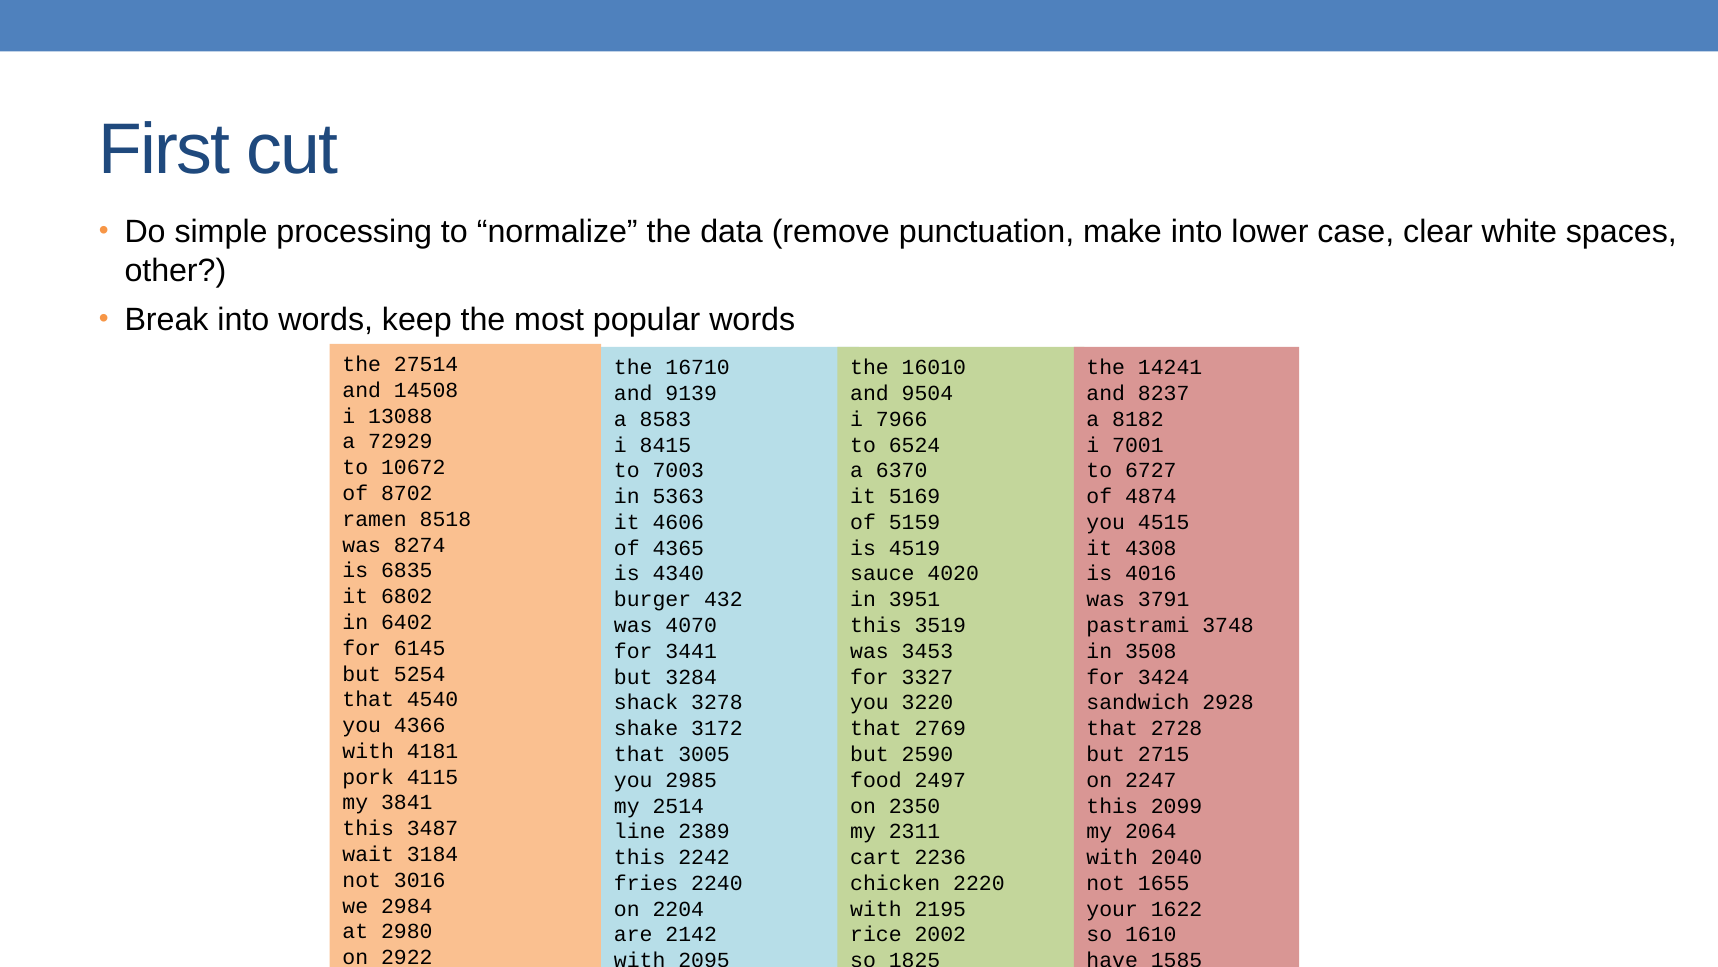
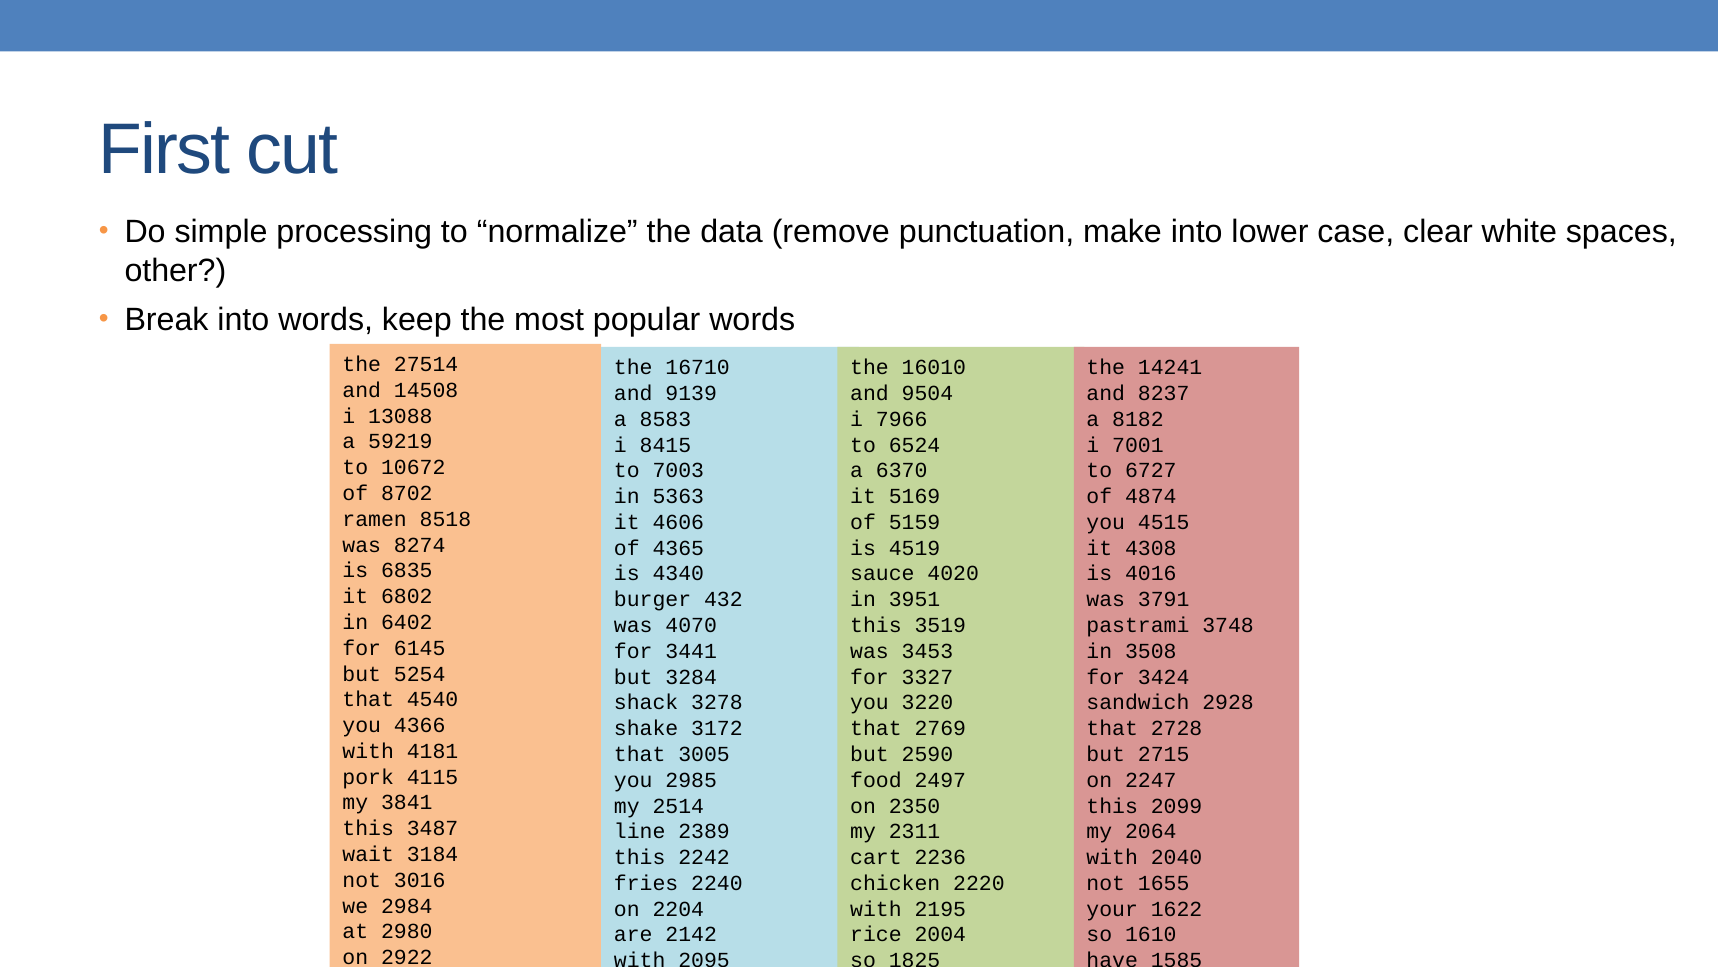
72929: 72929 -> 59219
2002: 2002 -> 2004
